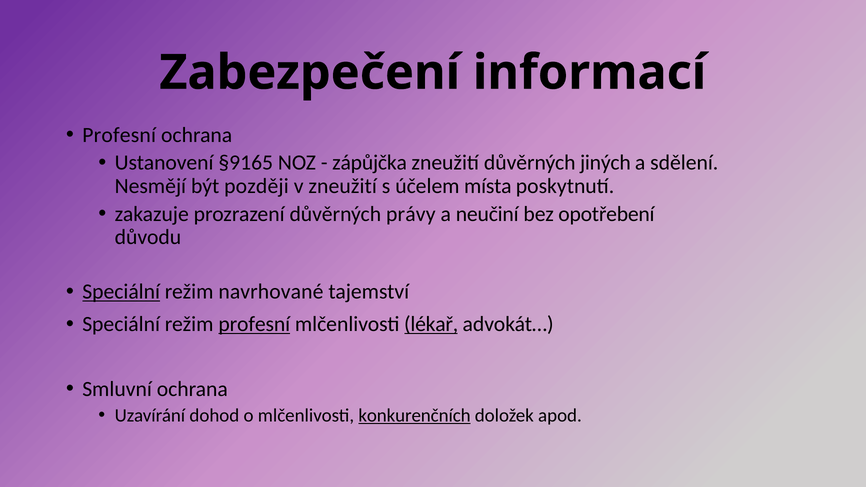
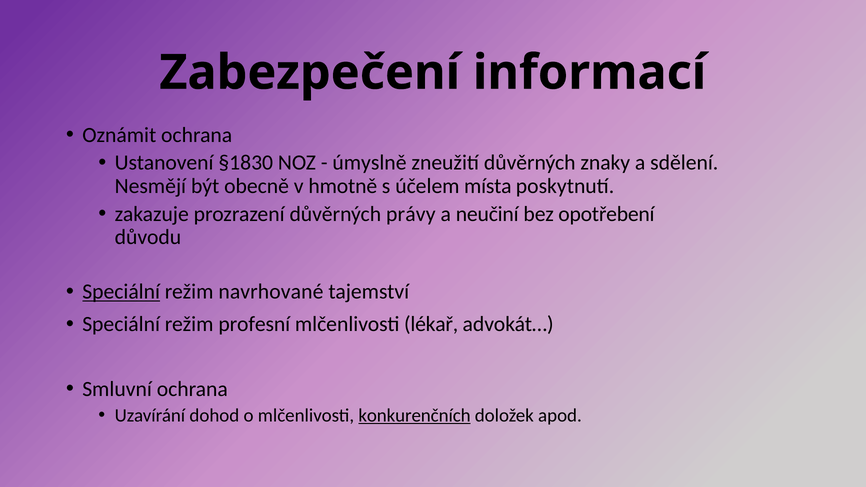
Profesní at (119, 135): Profesní -> Oznámit
§9165: §9165 -> §1830
zápůjčka: zápůjčka -> úmyslně
jiných: jiných -> znaky
později: později -> obecně
v zneužití: zneužití -> hmotně
profesní at (254, 324) underline: present -> none
lékař underline: present -> none
